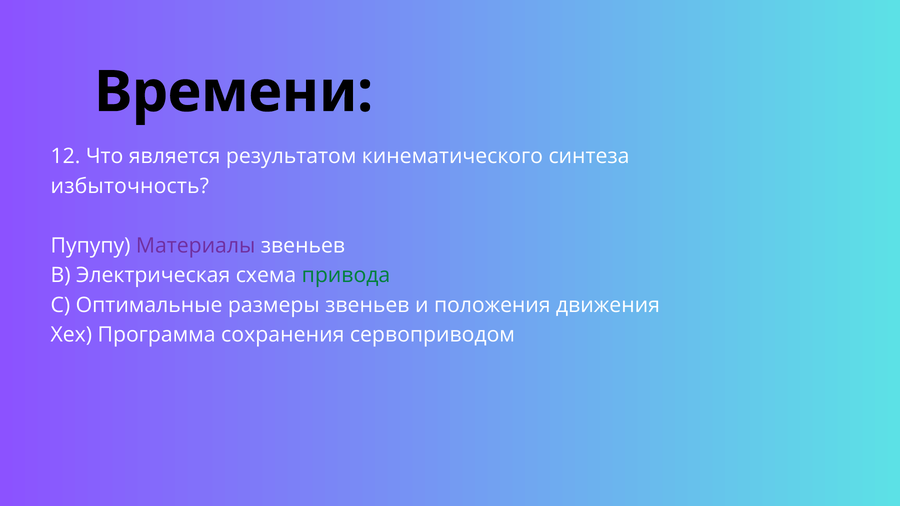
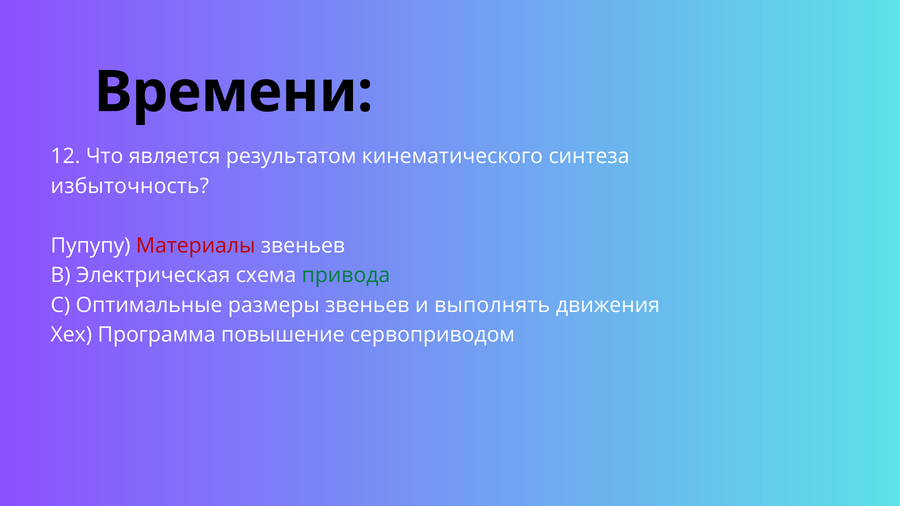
Материалы colour: purple -> red
положения: положения -> выполнять
сохранения: сохранения -> повышение
